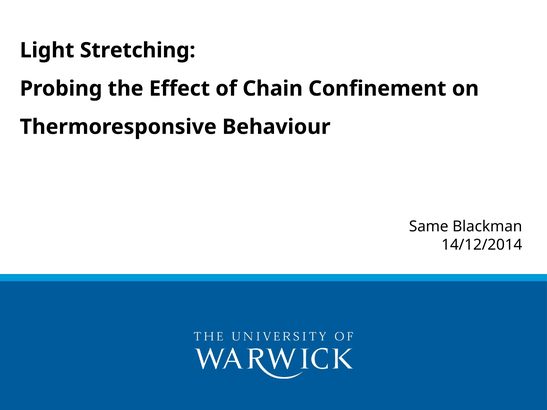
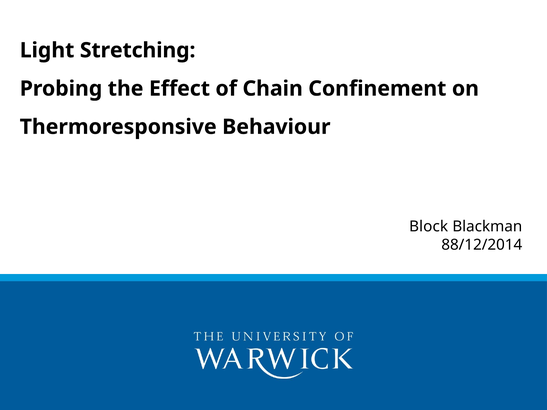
Same: Same -> Block
14/12/2014: 14/12/2014 -> 88/12/2014
